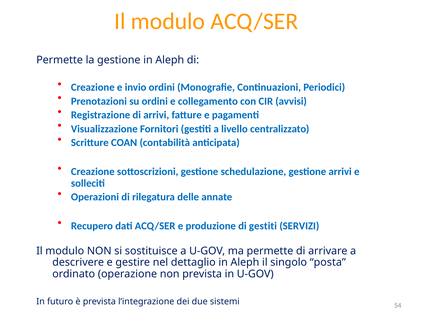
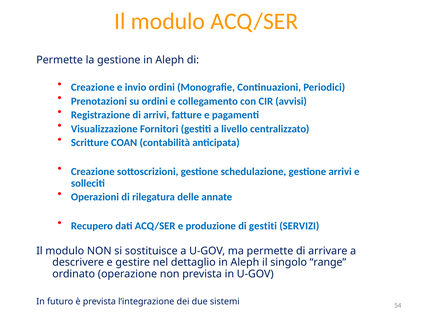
posta: posta -> range
